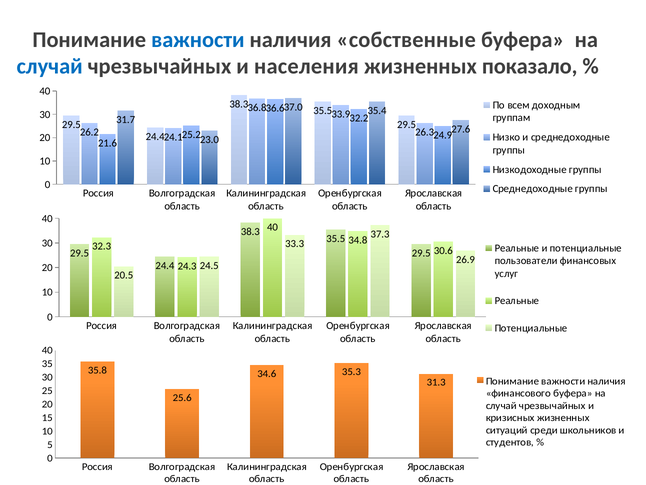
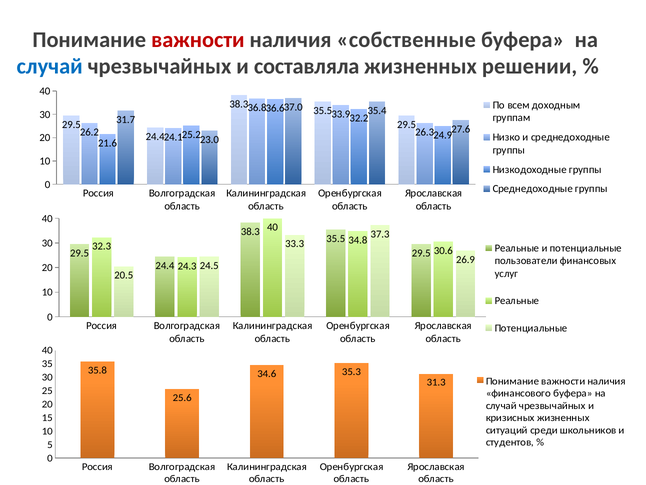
важности at (198, 40) colour: blue -> red
населения: населения -> составляла
показало: показало -> решении
